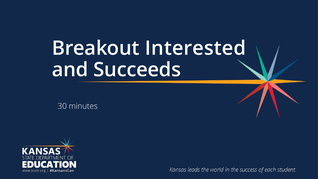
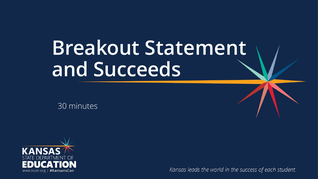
Interested: Interested -> Statement
